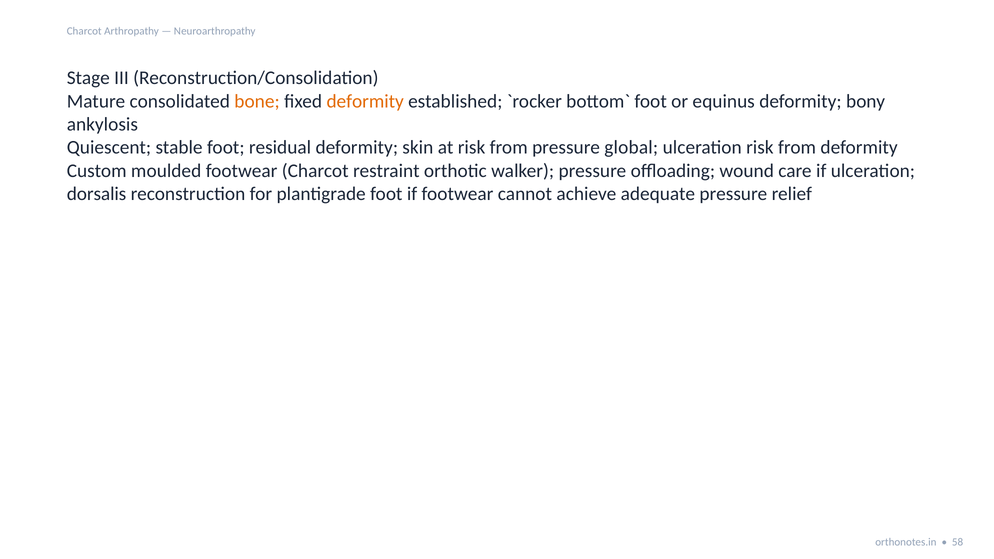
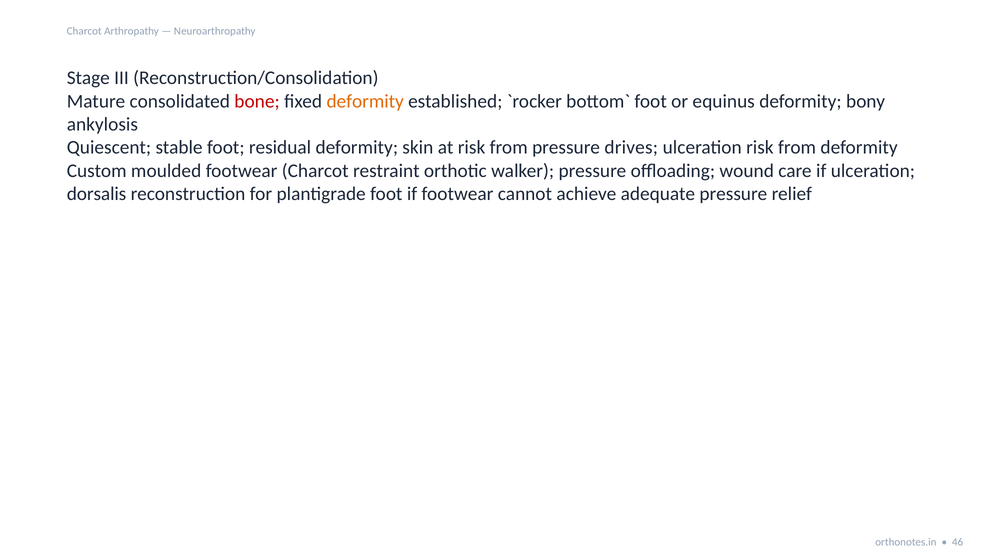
bone colour: orange -> red
global: global -> drives
58: 58 -> 46
